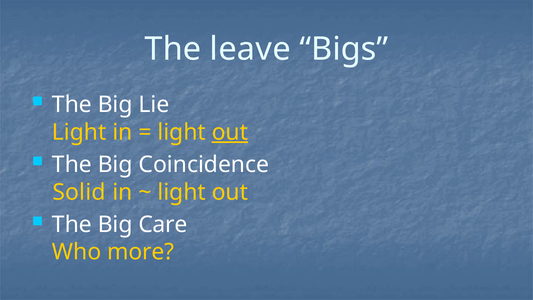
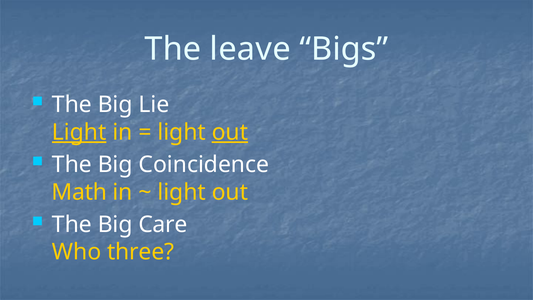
Light at (79, 132) underline: none -> present
Solid: Solid -> Math
more: more -> three
